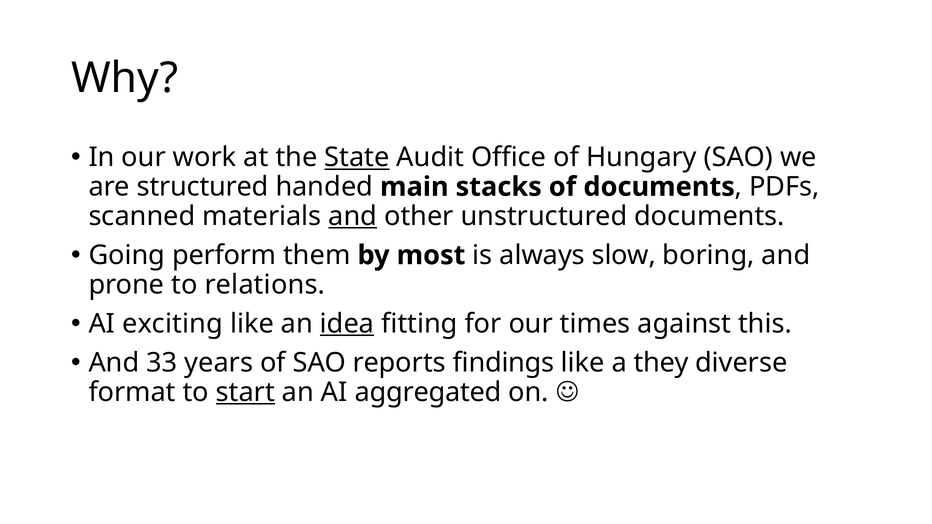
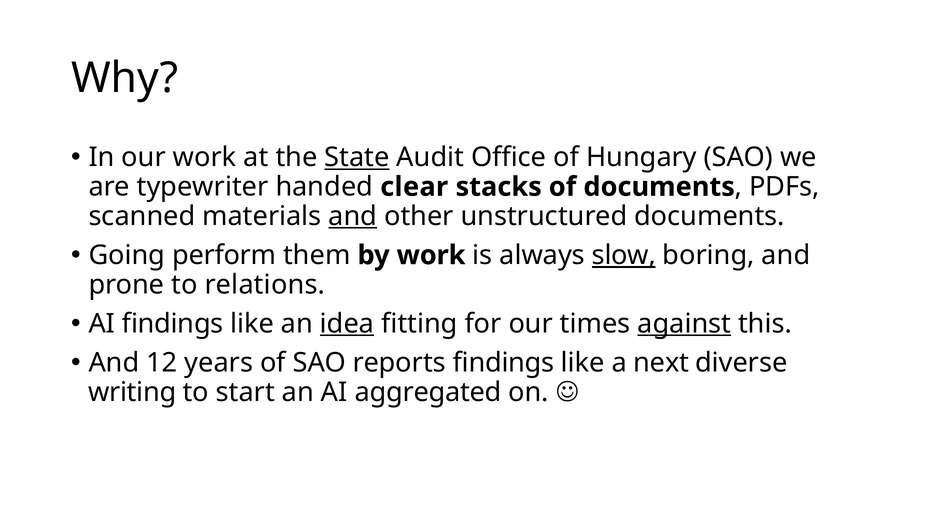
structured: structured -> typewriter
main: main -> clear
by most: most -> work
slow underline: none -> present
AI exciting: exciting -> findings
against underline: none -> present
33: 33 -> 12
they: they -> next
format: format -> writing
start underline: present -> none
